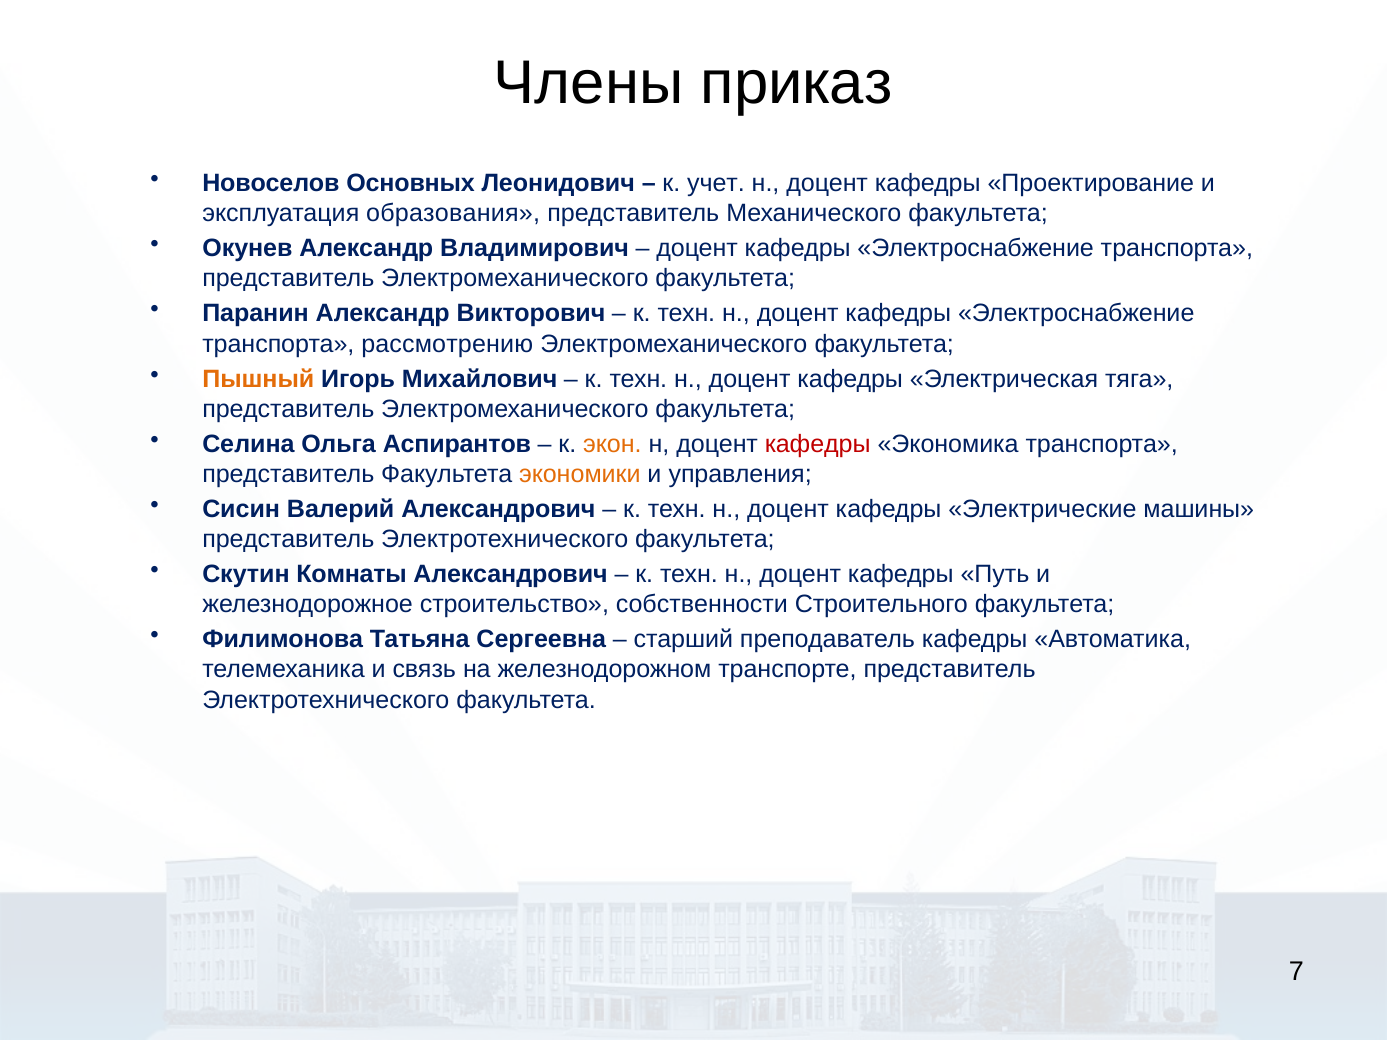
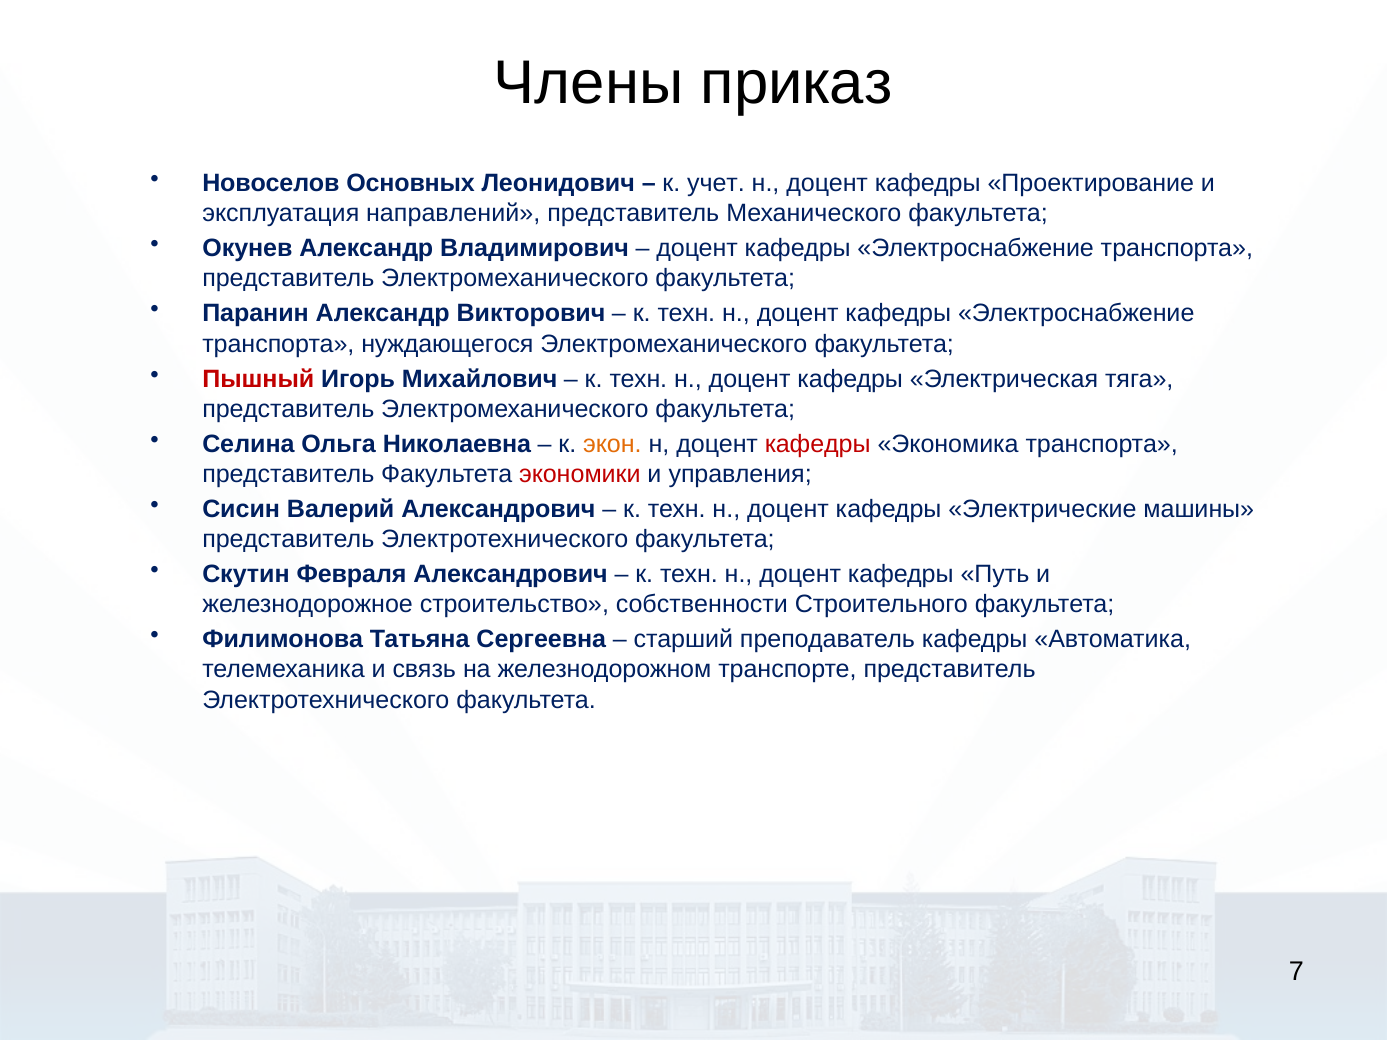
образования: образования -> направлений
рассмотрению: рассмотрению -> нуждающегося
Пышный colour: orange -> red
Аспирантов: Аспирантов -> Николаевна
экономики colour: orange -> red
Комнаты: Комнаты -> Февраля
